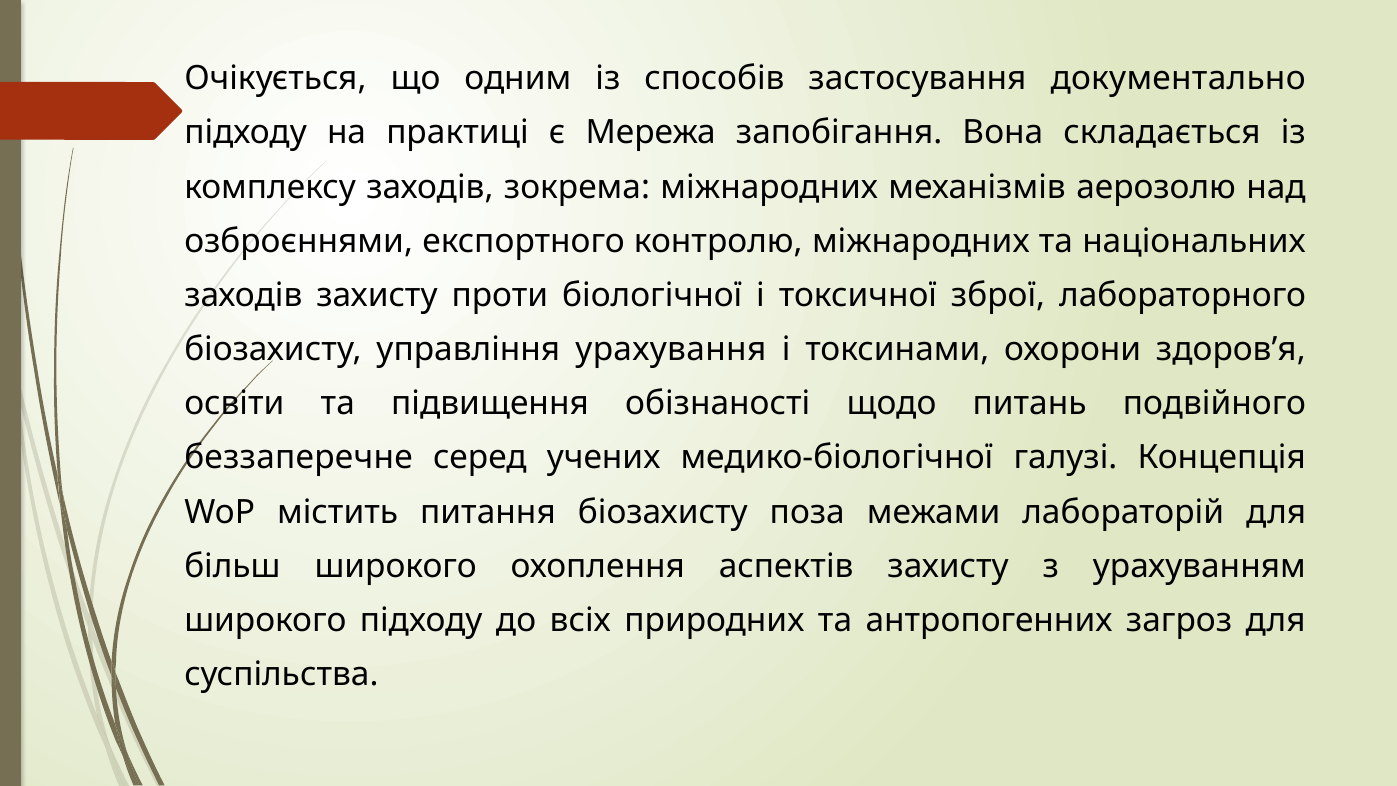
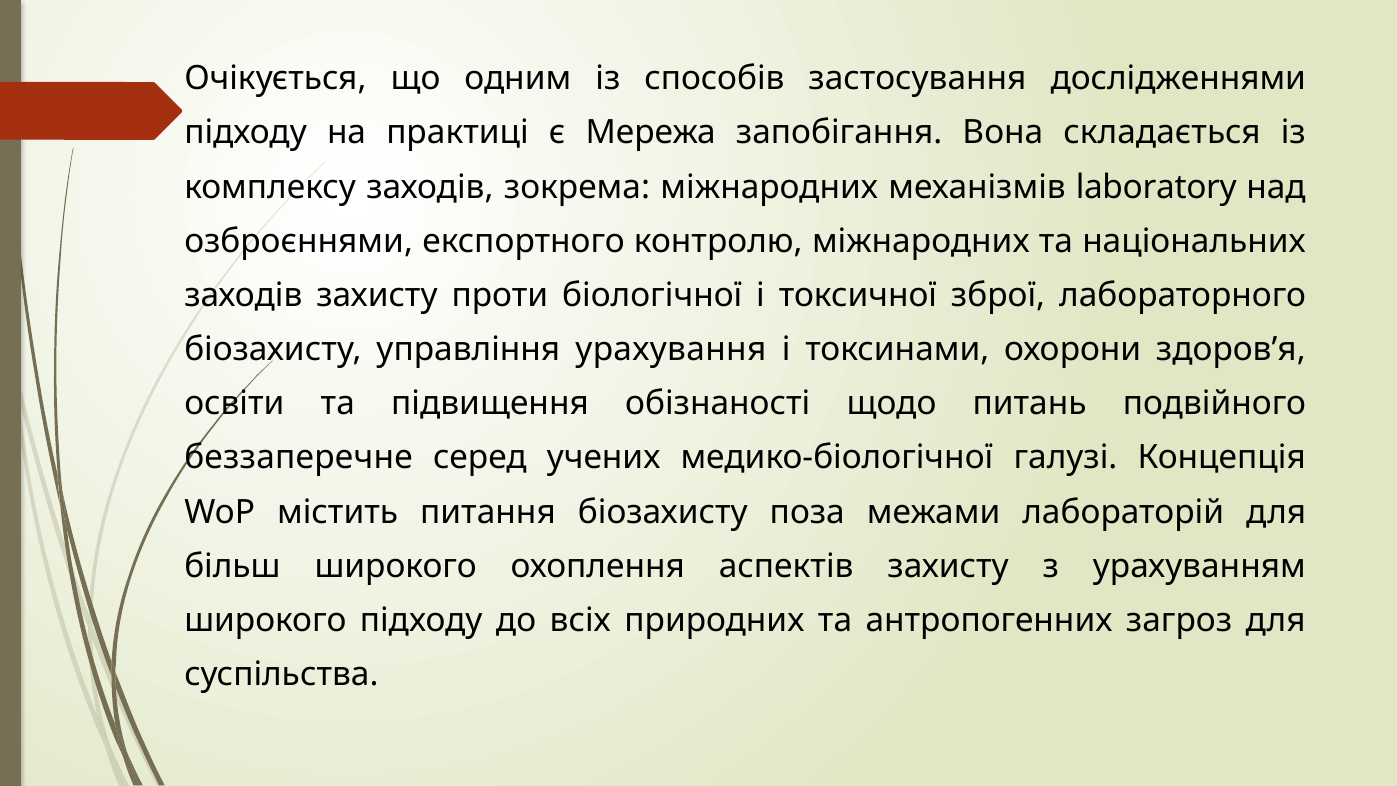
документально: документально -> дослідженнями
аерозолю: аерозолю -> laboratory
